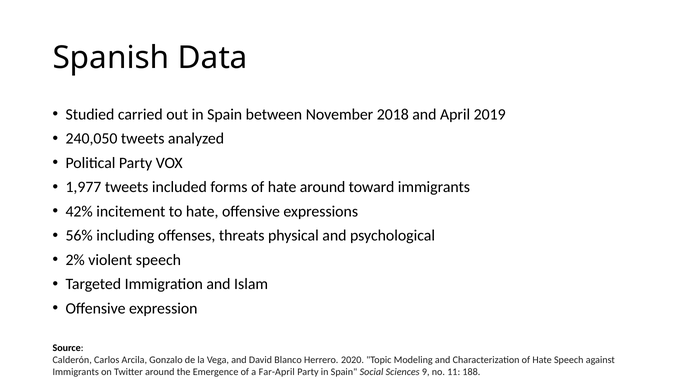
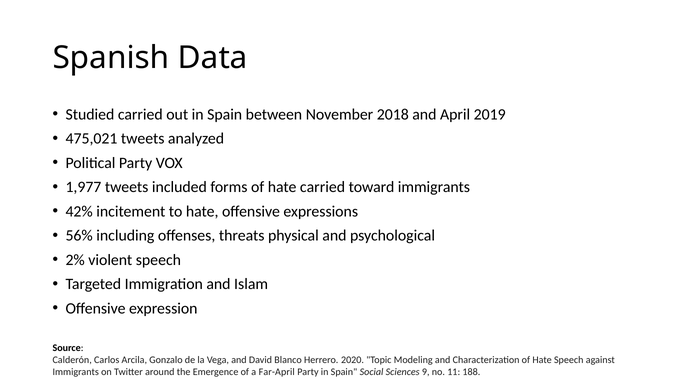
240,050: 240,050 -> 475,021
hate around: around -> carried
